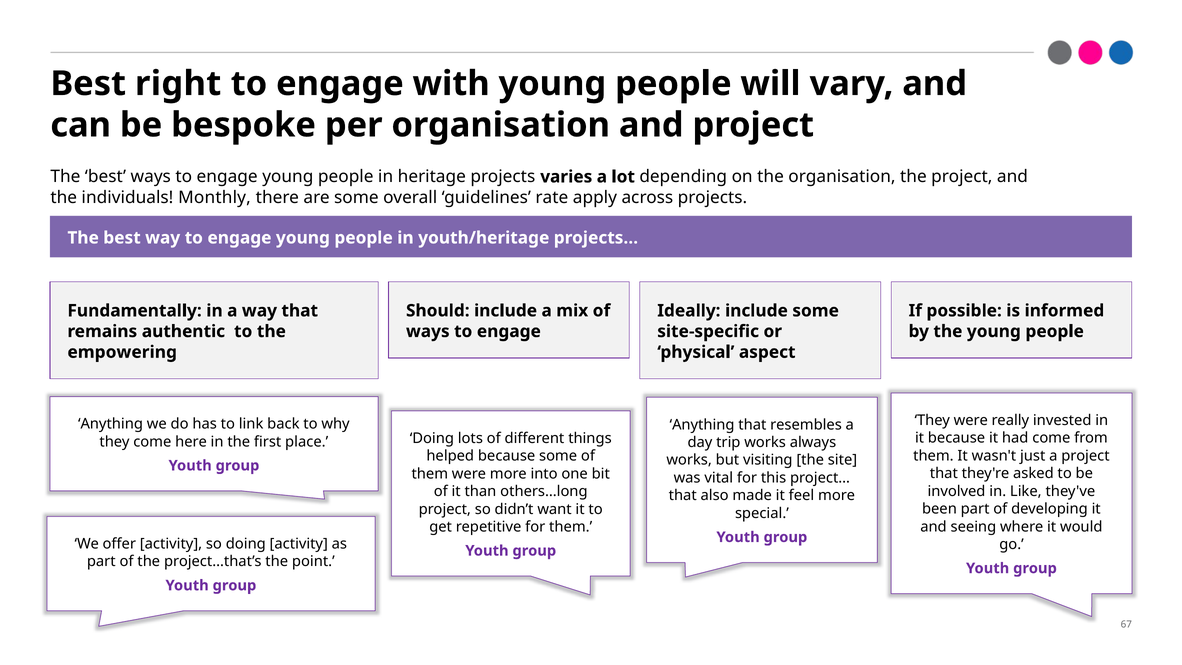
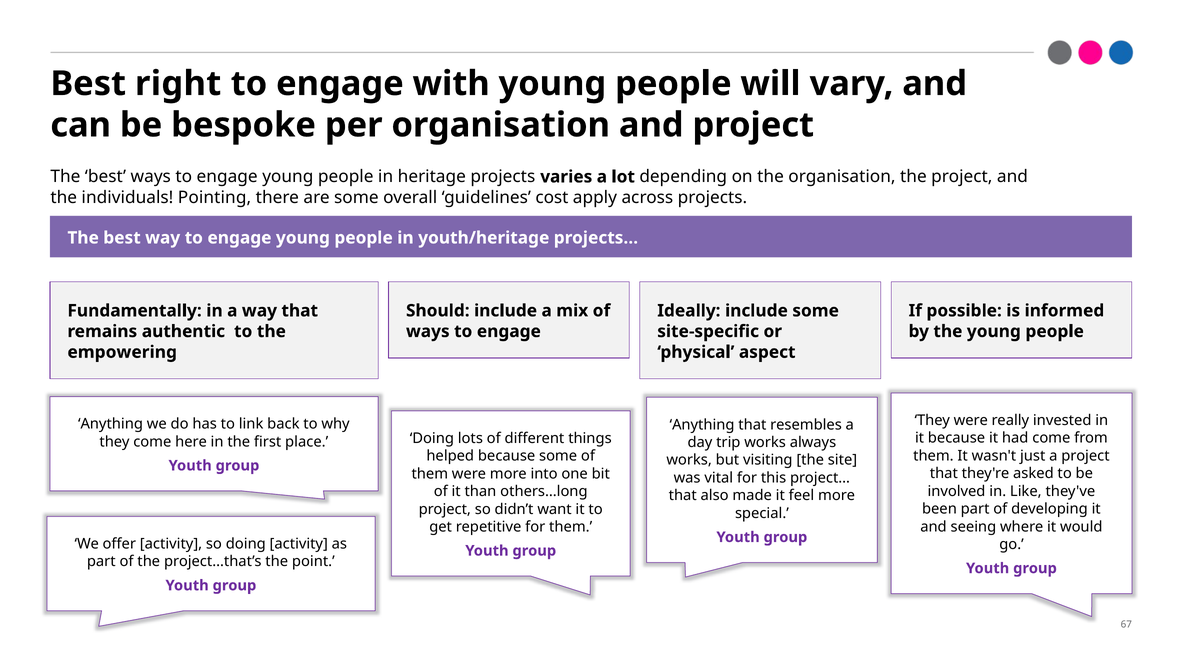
Monthly: Monthly -> Pointing
rate: rate -> cost
